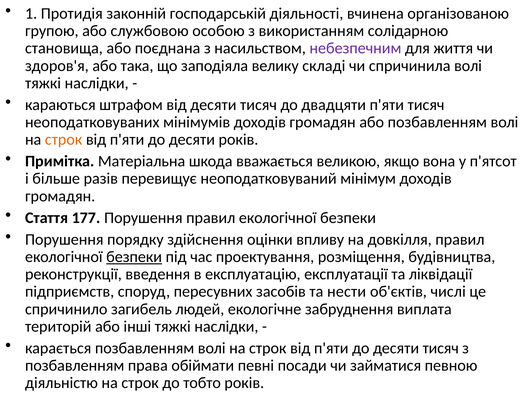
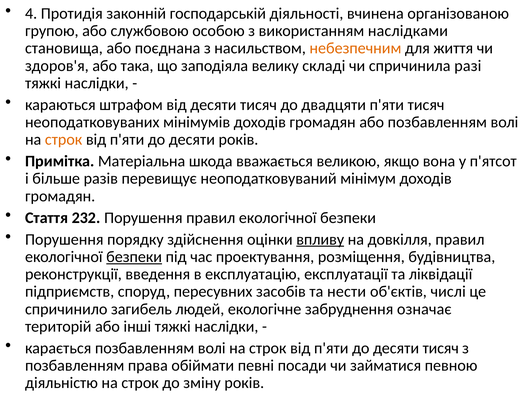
1: 1 -> 4
солідарною: солідарною -> наслідками
небезпечним colour: purple -> orange
спричинила волі: волі -> разі
177: 177 -> 232
впливу underline: none -> present
виплата: виплата -> означає
тобто: тобто -> зміну
